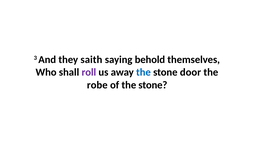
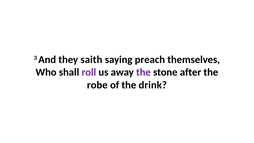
behold: behold -> preach
the at (143, 72) colour: blue -> purple
door: door -> after
of the stone: stone -> drink
